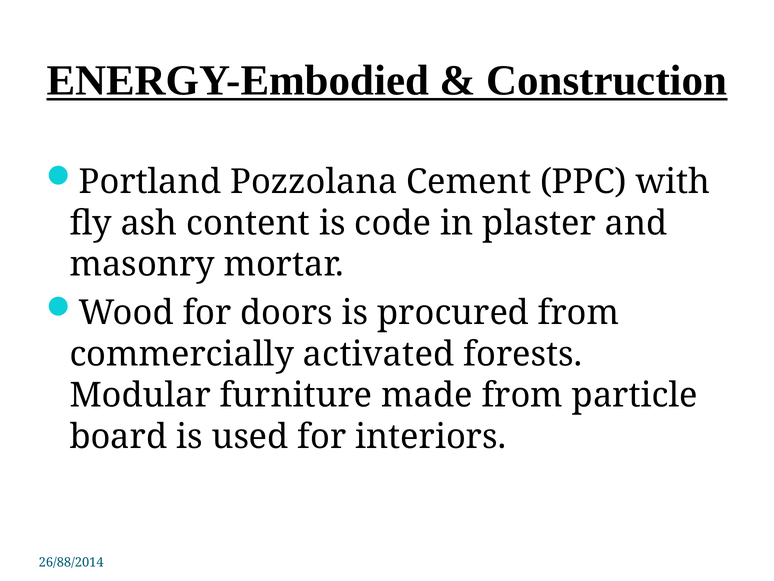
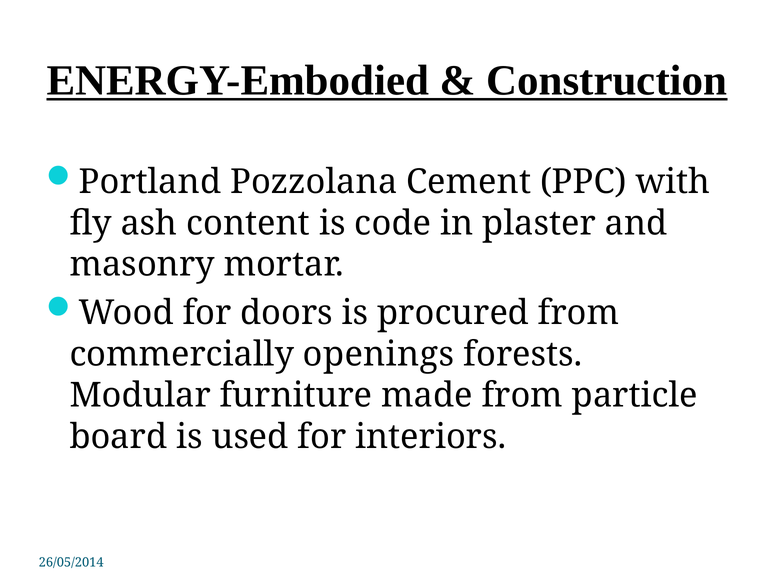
activated: activated -> openings
26/88/2014: 26/88/2014 -> 26/05/2014
